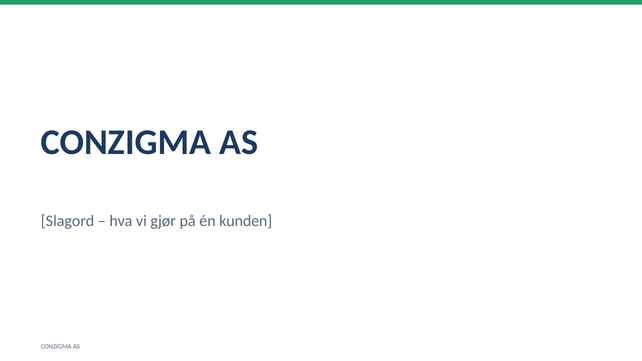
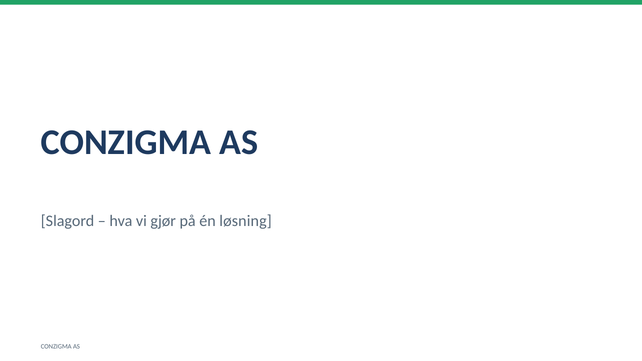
kunden: kunden -> løsning
